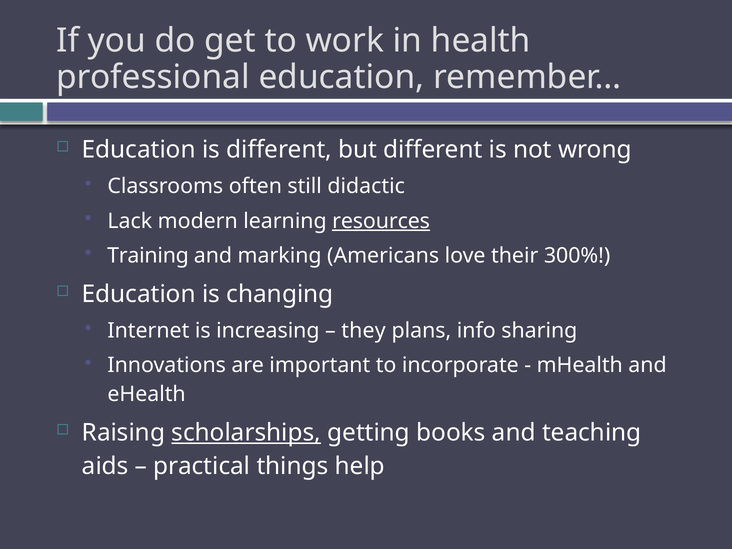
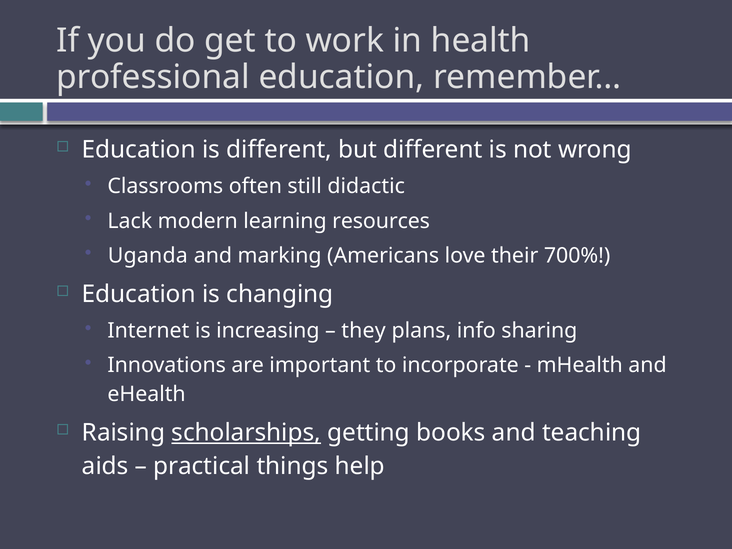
resources underline: present -> none
Training: Training -> Uganda
300%: 300% -> 700%
